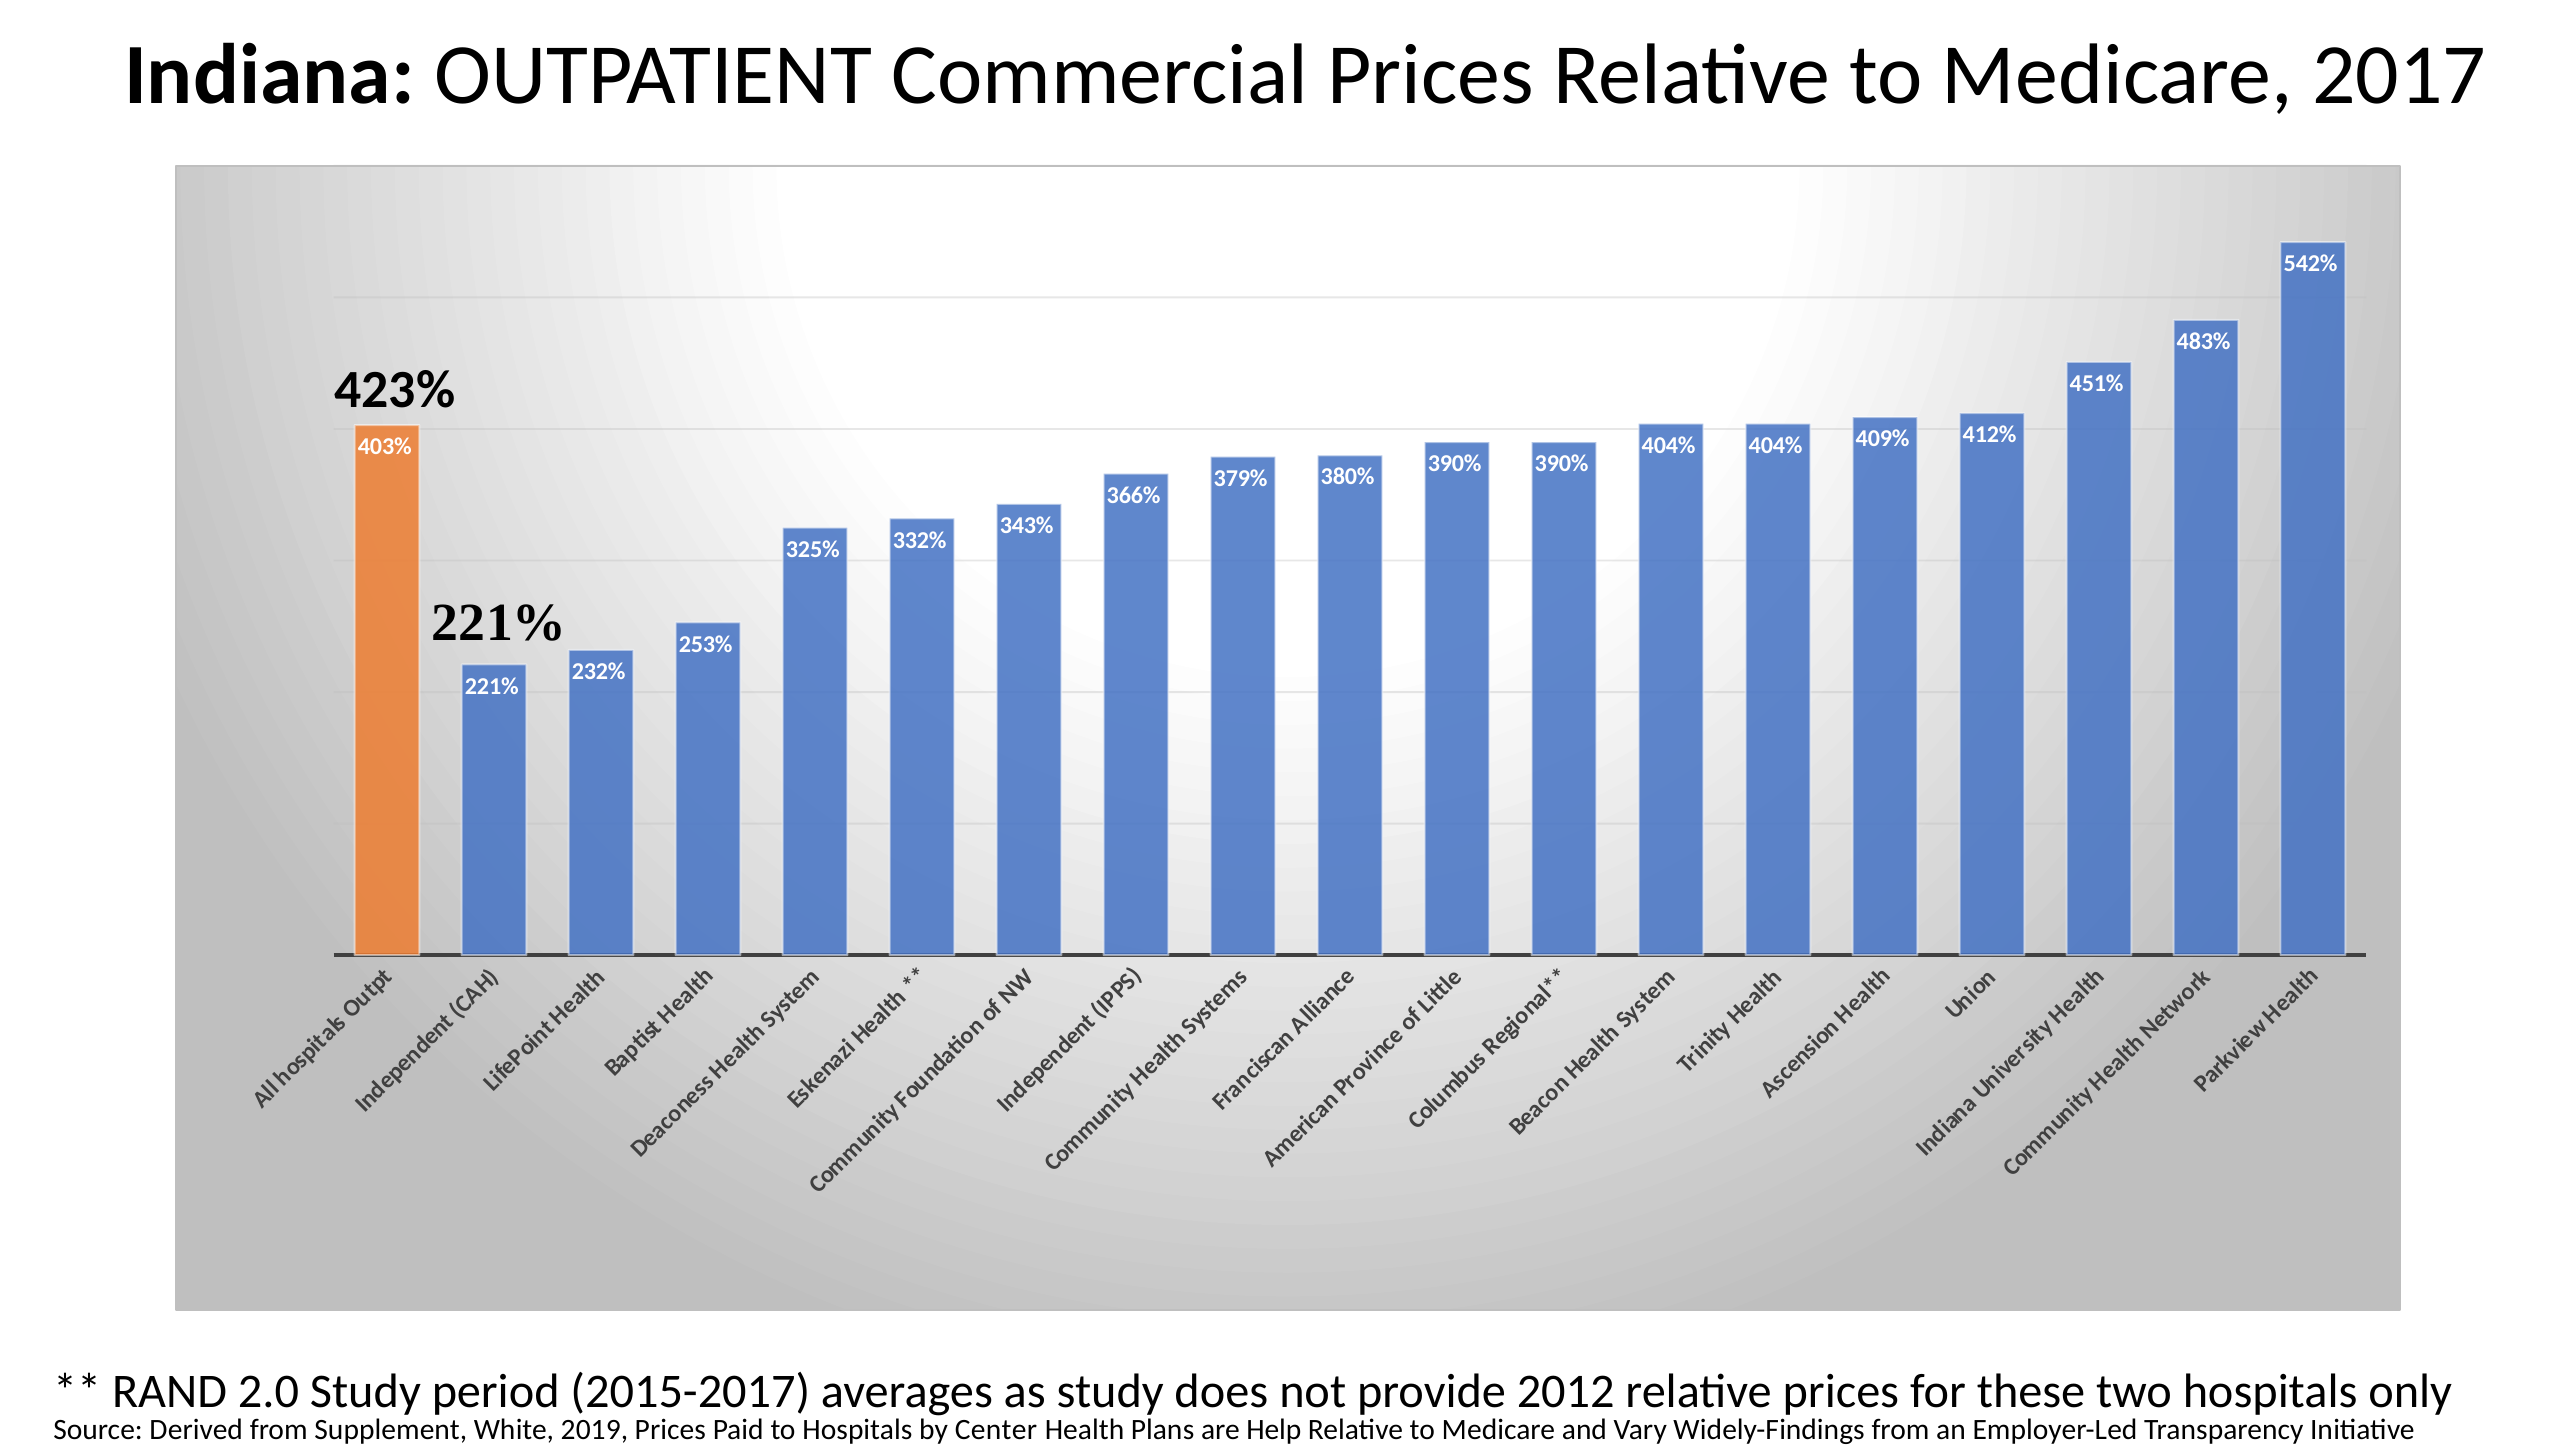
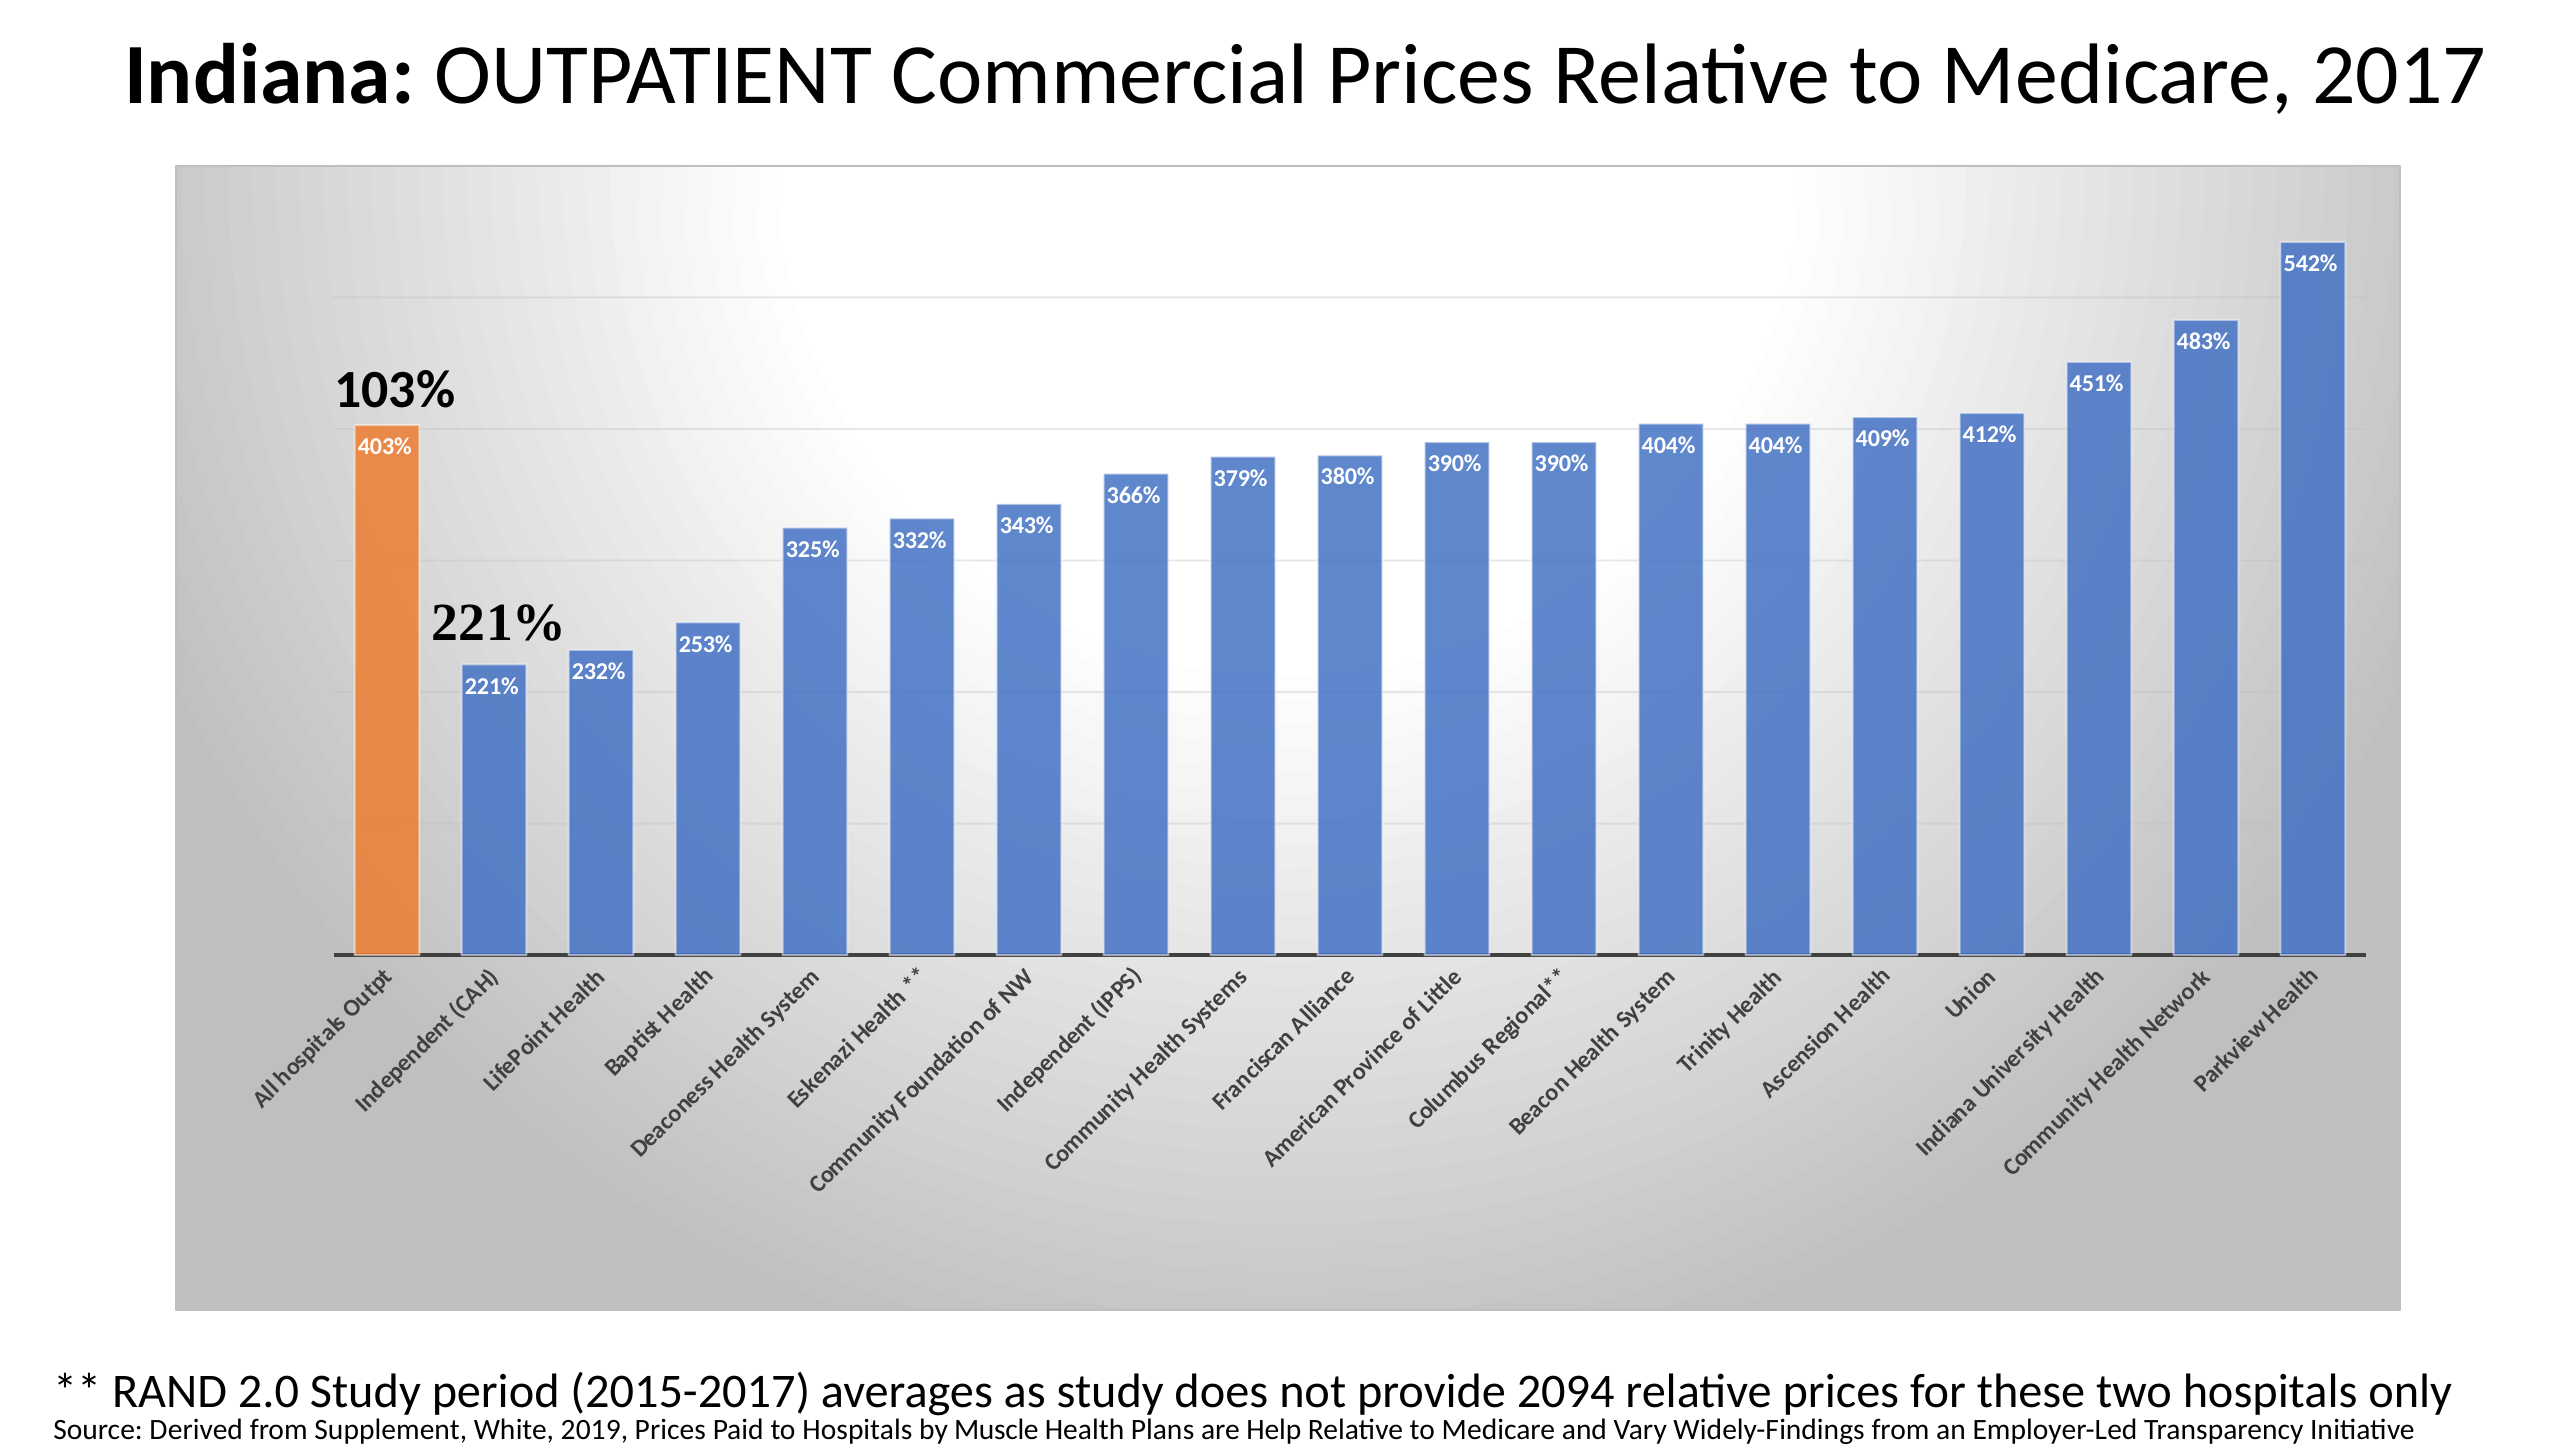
423%: 423% -> 103%
2012: 2012 -> 2094
Center: Center -> Muscle
